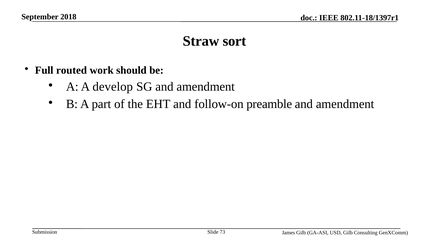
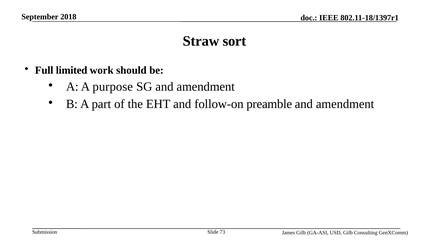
routed: routed -> limited
develop: develop -> purpose
